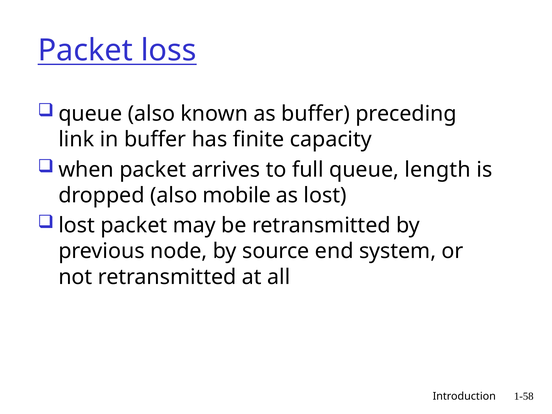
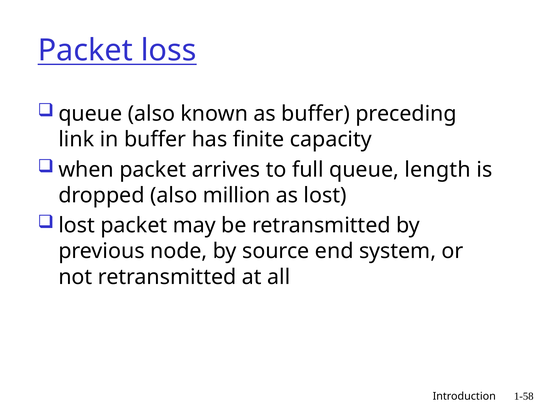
mobile: mobile -> million
